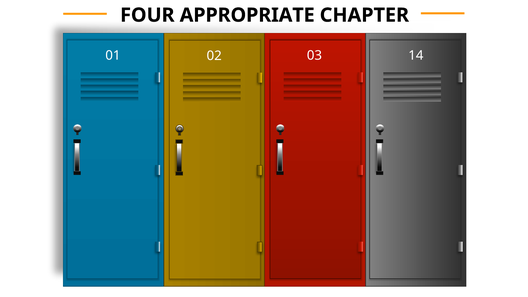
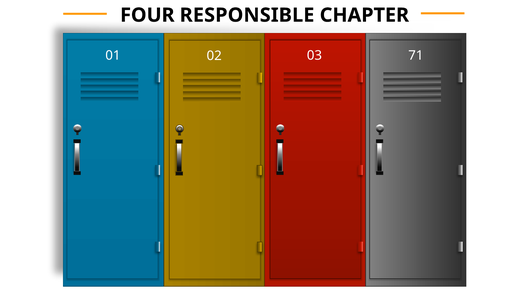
APPROPRIATE: APPROPRIATE -> RESPONSIBLE
14: 14 -> 71
